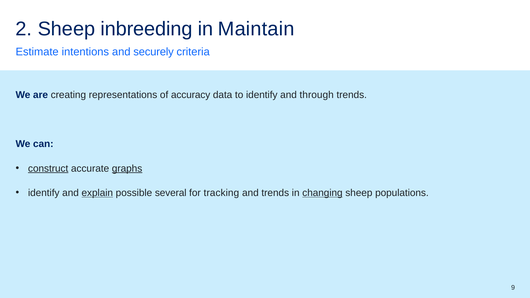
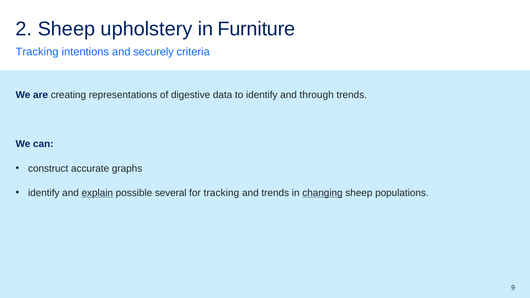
inbreeding: inbreeding -> upholstery
Maintain: Maintain -> Furniture
Estimate at (37, 52): Estimate -> Tracking
accuracy: accuracy -> digestive
construct underline: present -> none
graphs underline: present -> none
